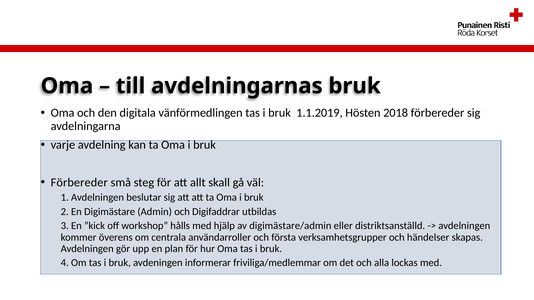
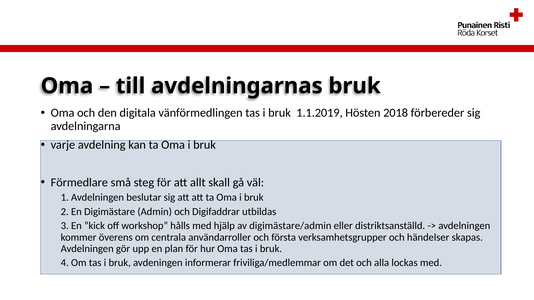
Förbereder at (79, 183): Förbereder -> Förmedlare
